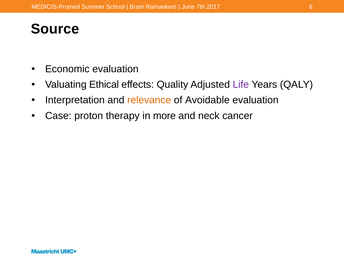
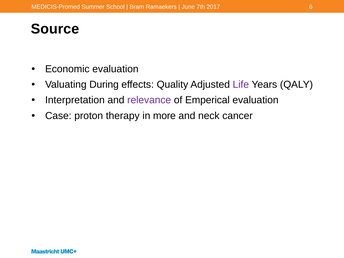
Ethical: Ethical -> During
relevance colour: orange -> purple
Avoidable: Avoidable -> Emperical
